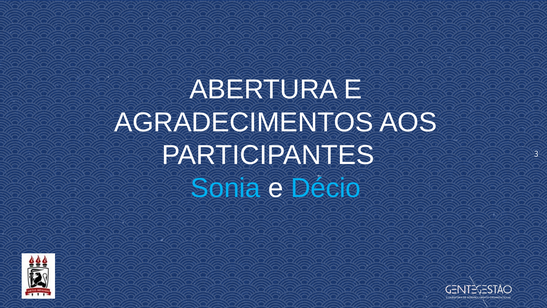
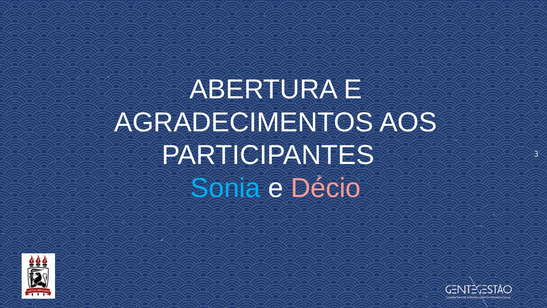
Décio colour: light blue -> pink
